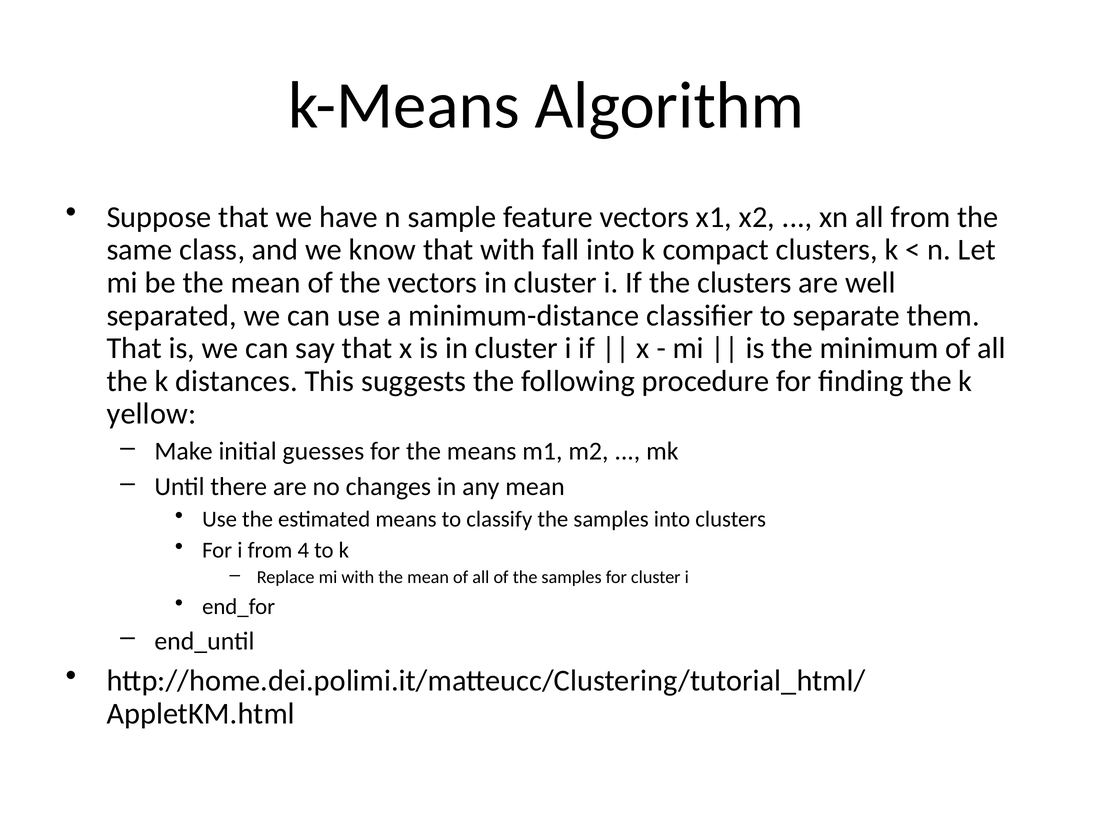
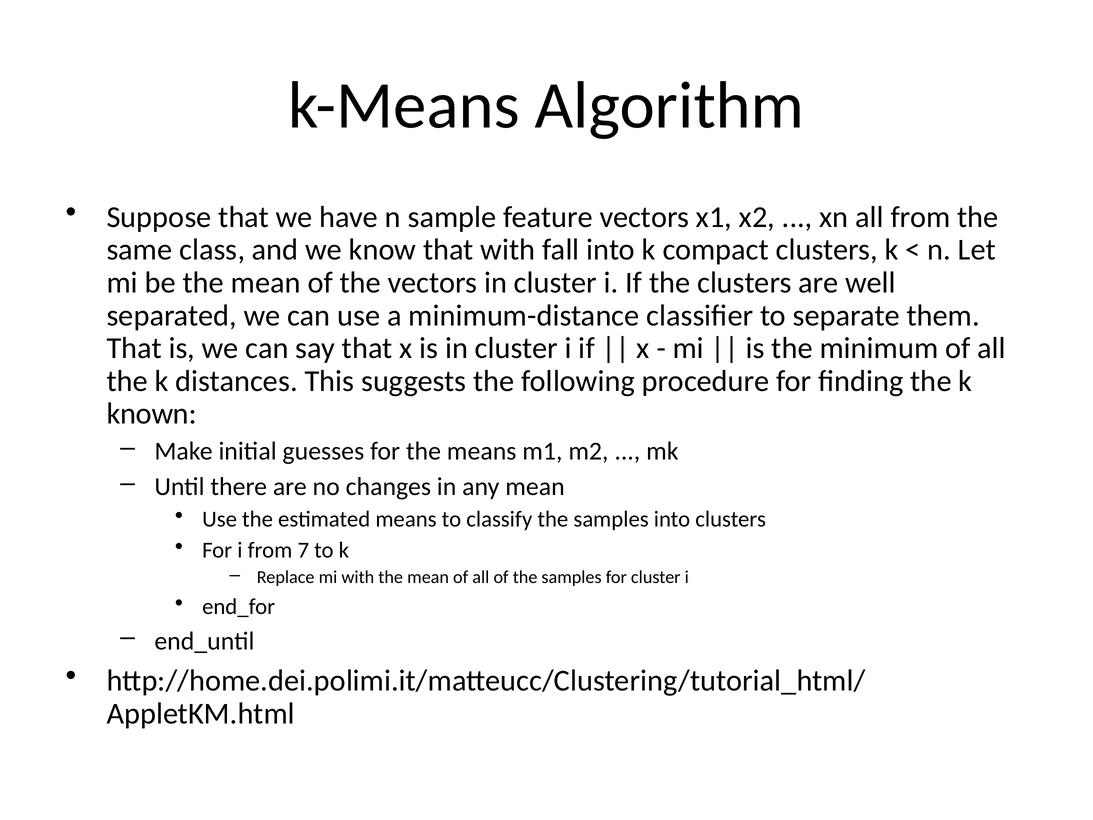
yellow: yellow -> known
4: 4 -> 7
